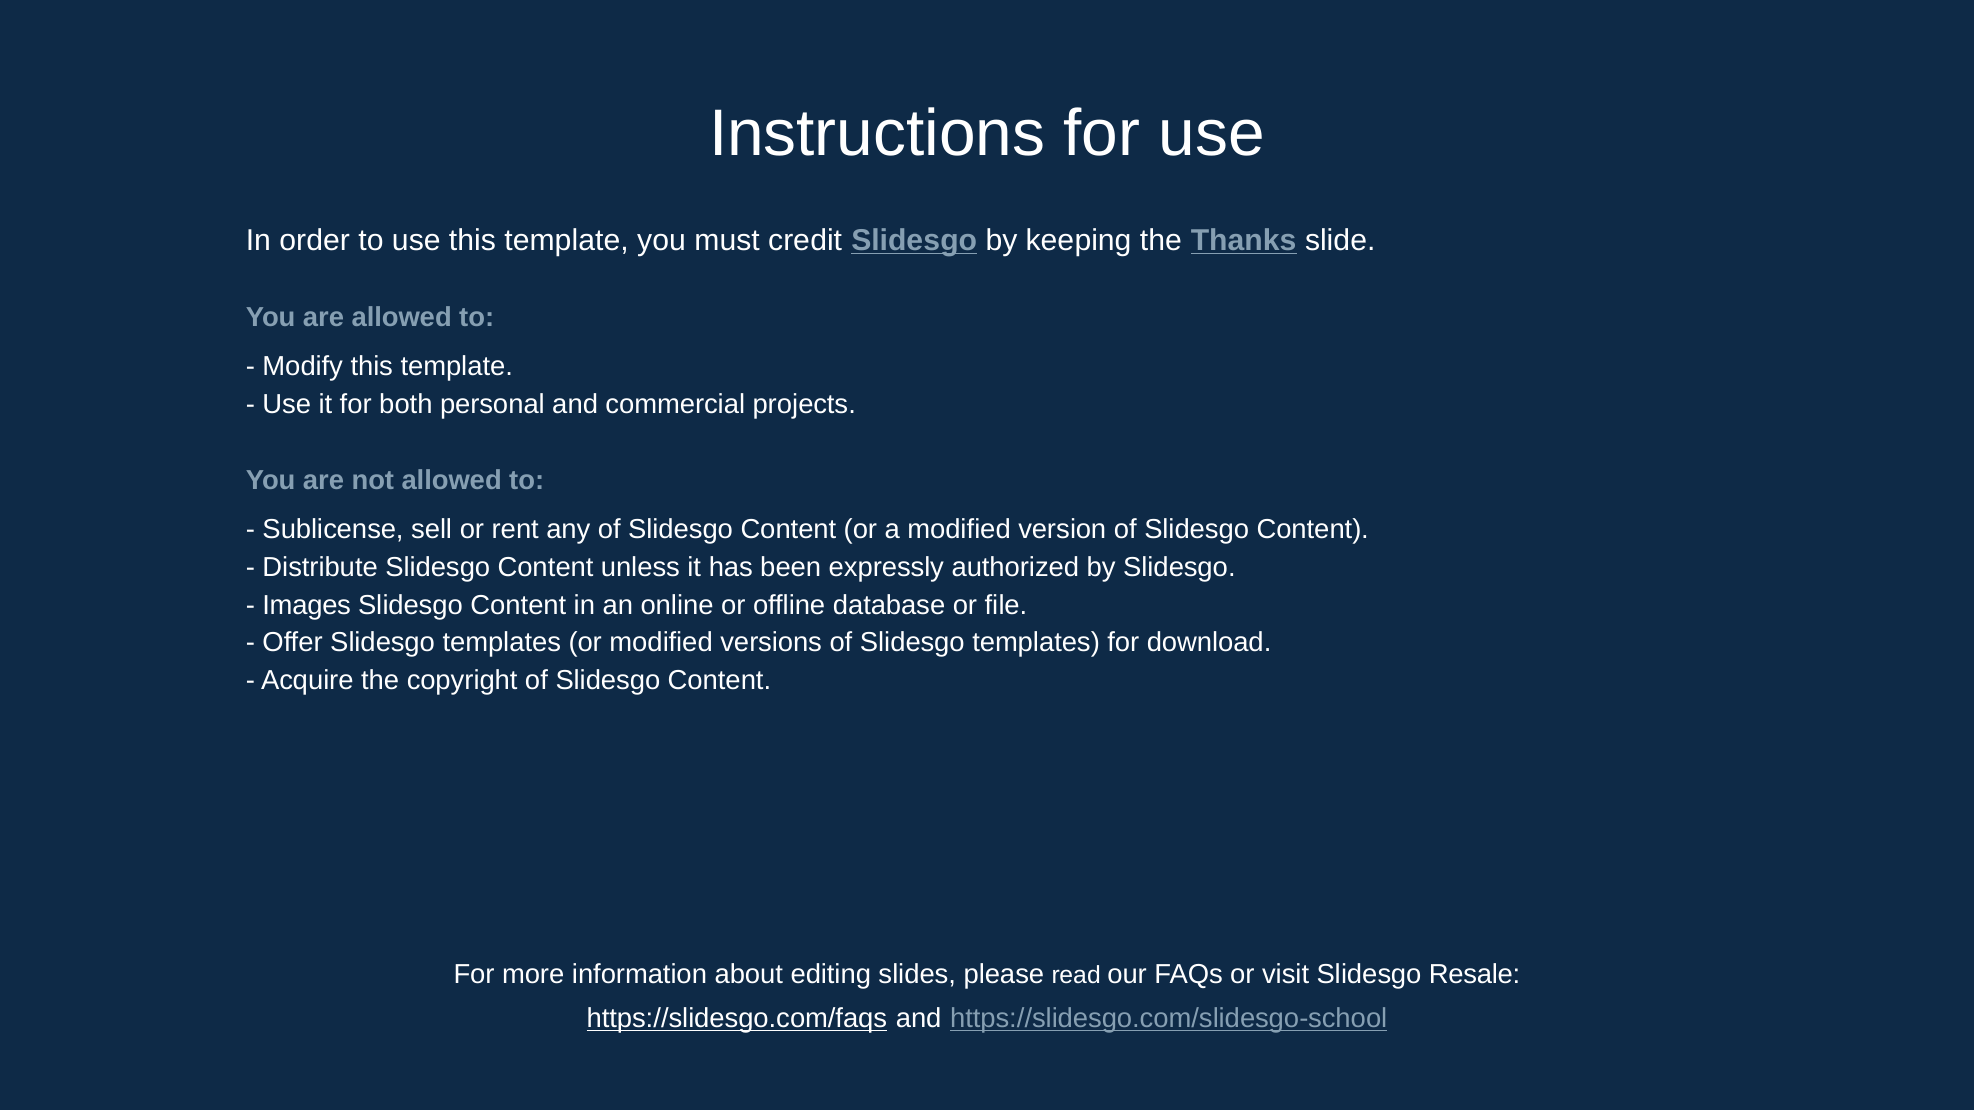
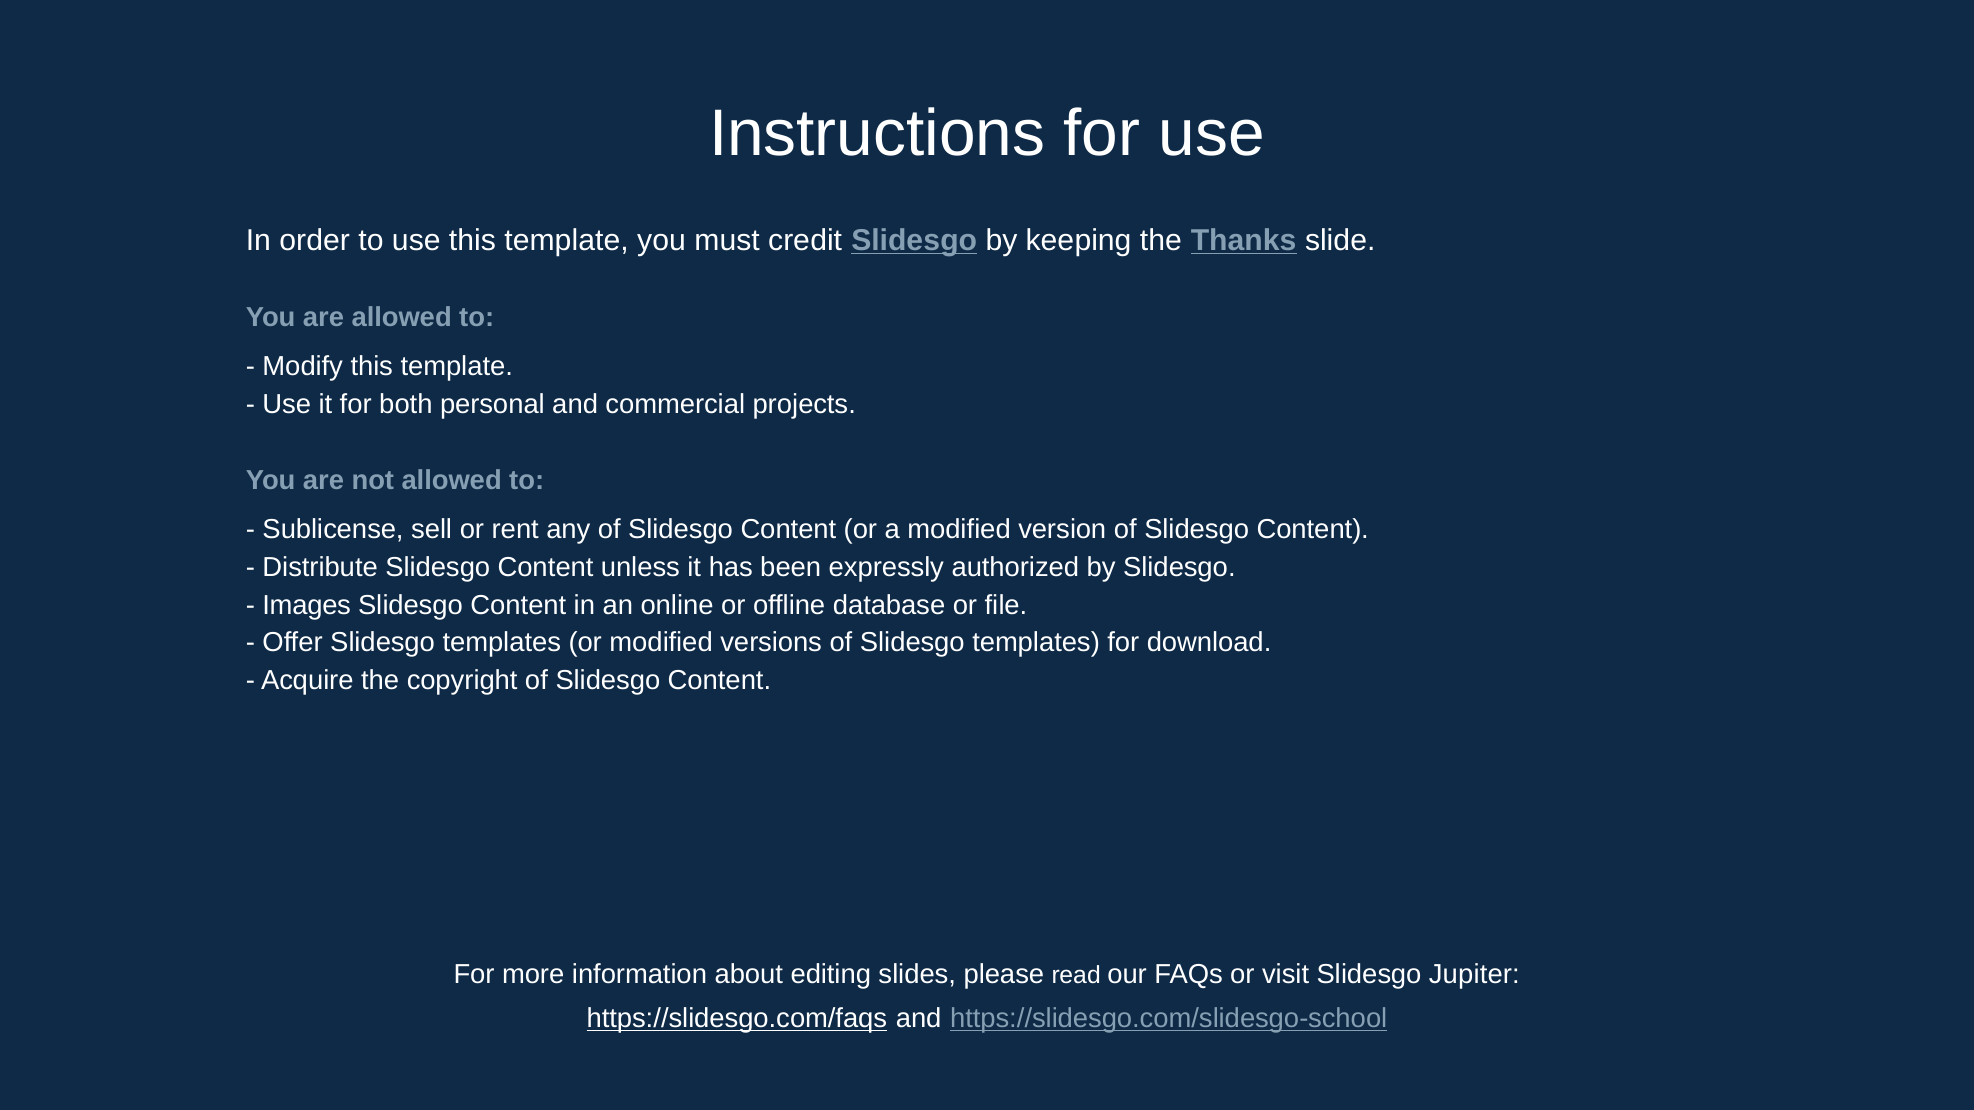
Resale: Resale -> Jupiter
